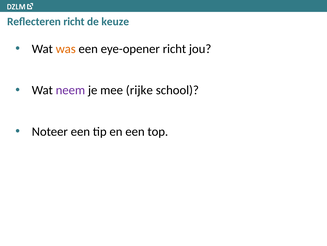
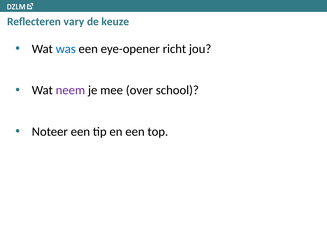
Reflecteren richt: richt -> vary
was colour: orange -> blue
rijke: rijke -> over
